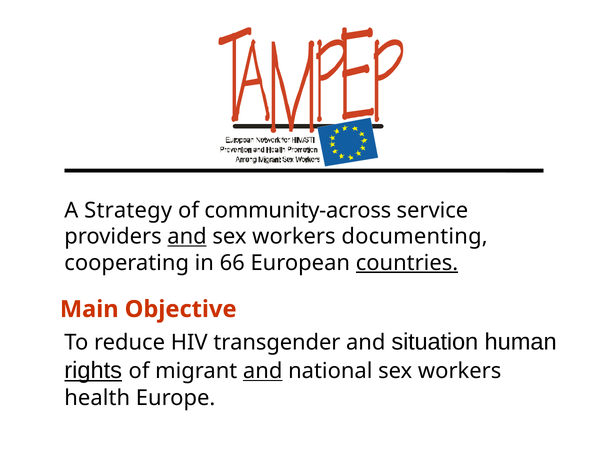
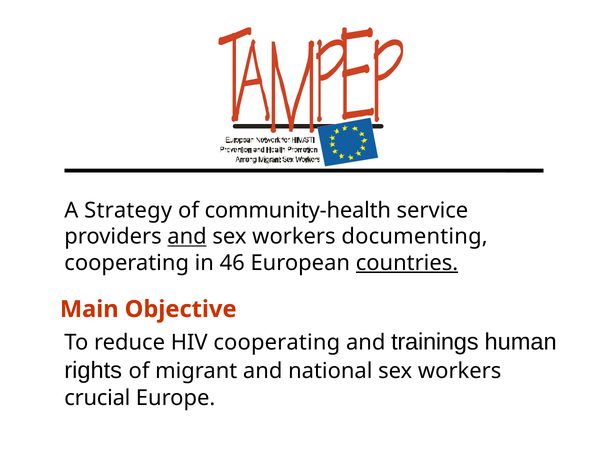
community-across: community-across -> community-health
66: 66 -> 46
HIV transgender: transgender -> cooperating
situation: situation -> trainings
rights underline: present -> none
and at (263, 371) underline: present -> none
health: health -> crucial
